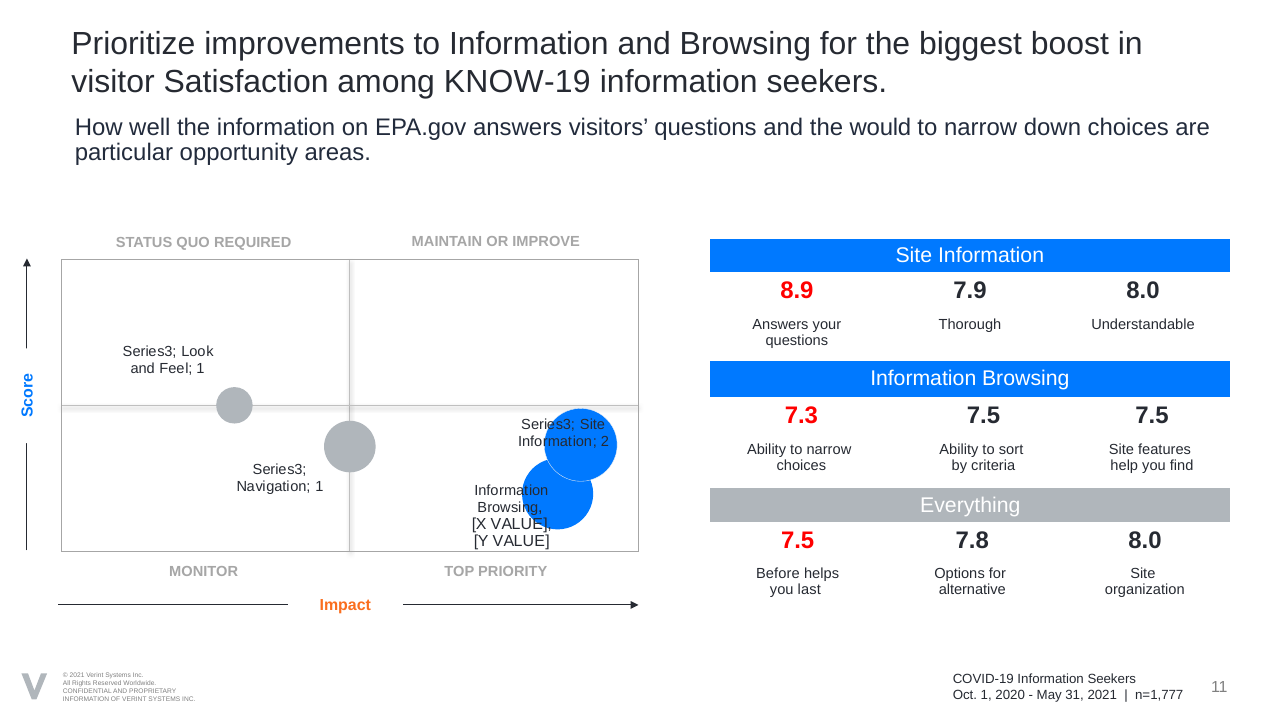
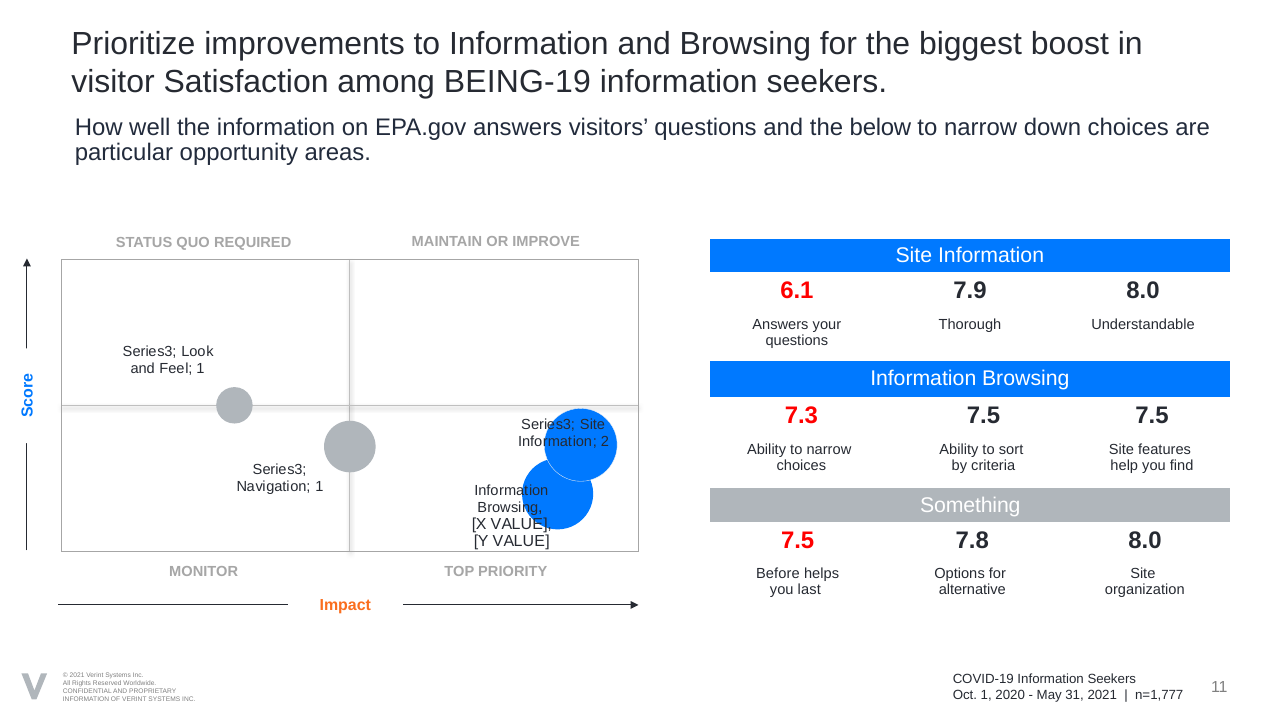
KNOW-19: KNOW-19 -> BEING-19
would: would -> below
8.9: 8.9 -> 6.1
Everything: Everything -> Something
